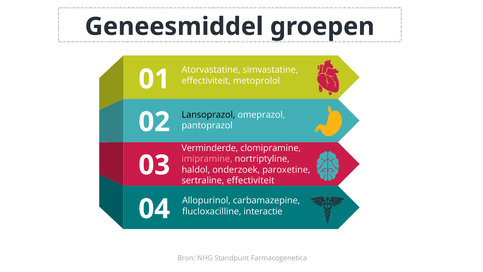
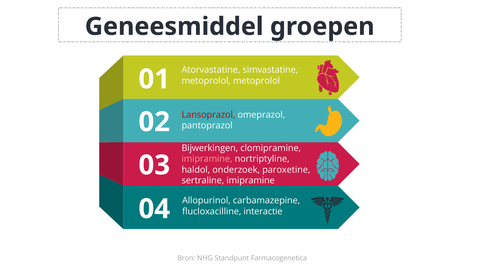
effectiviteit at (206, 81): effectiviteit -> metoprolol
Lansoprazol colour: black -> red
Verminderde: Verminderde -> Bijwerkingen
sertraline effectiviteit: effectiviteit -> imipramine
